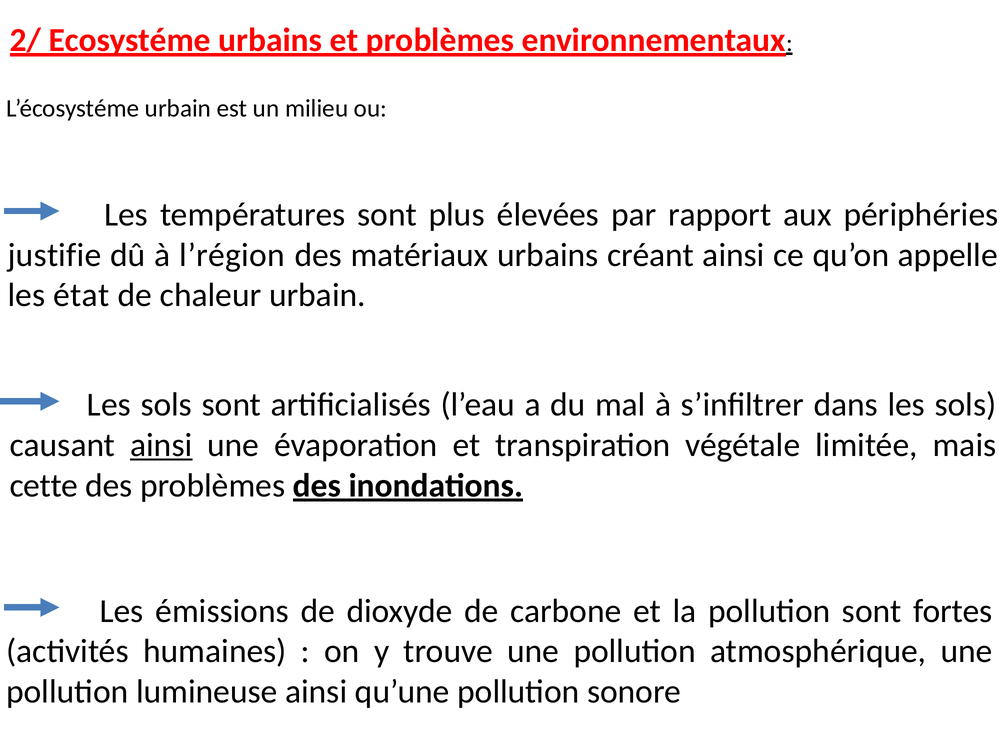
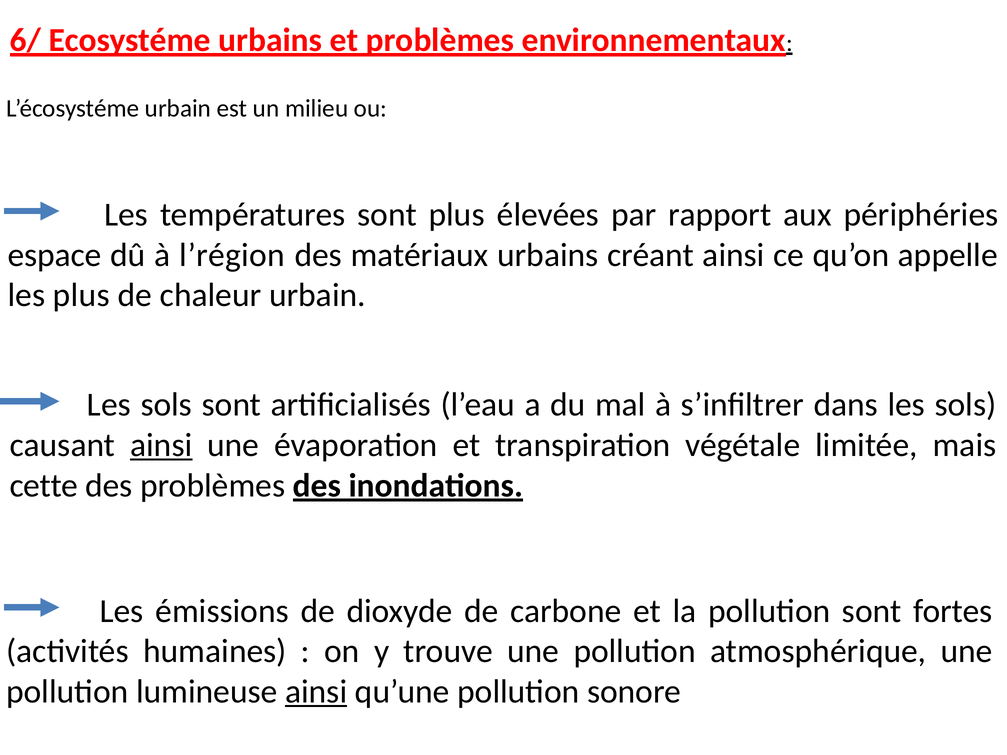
2/: 2/ -> 6/
justifie: justifie -> espace
les état: état -> plus
ainsi at (316, 692) underline: none -> present
